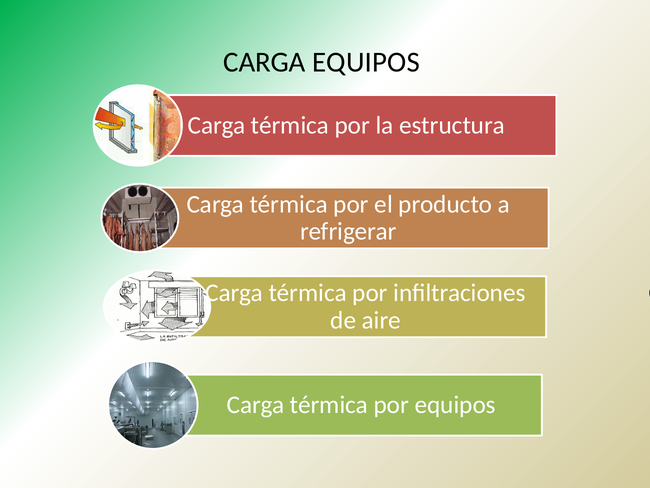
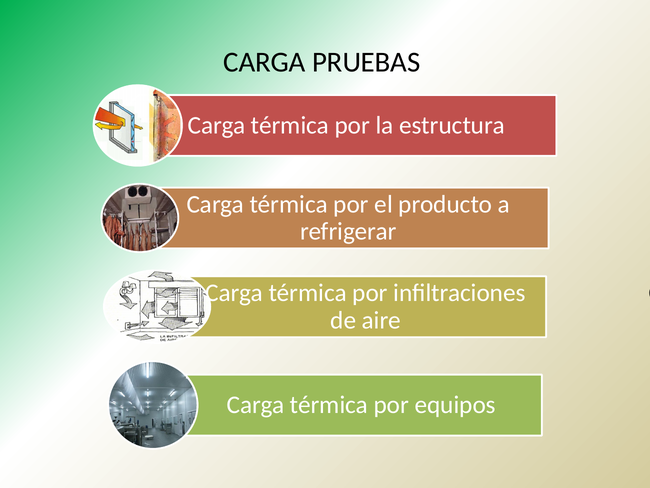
CARGA EQUIPOS: EQUIPOS -> PRUEBAS
